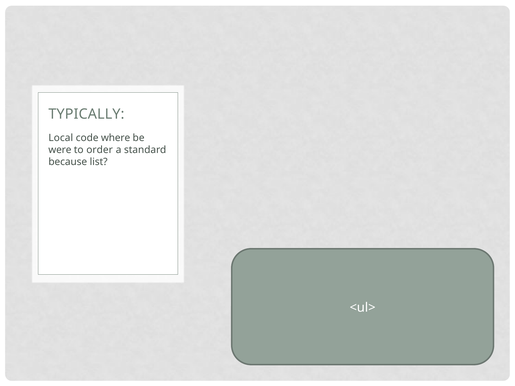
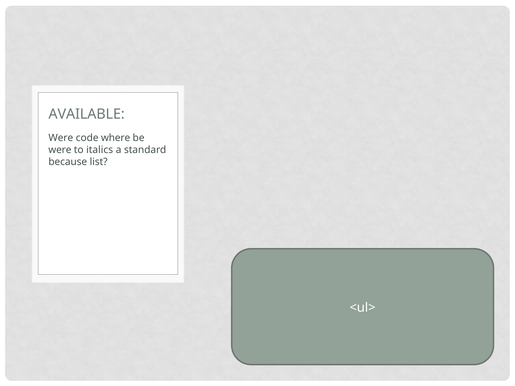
TYPICALLY: TYPICALLY -> AVAILABLE
Local at (61, 138): Local -> Were
order: order -> italics
